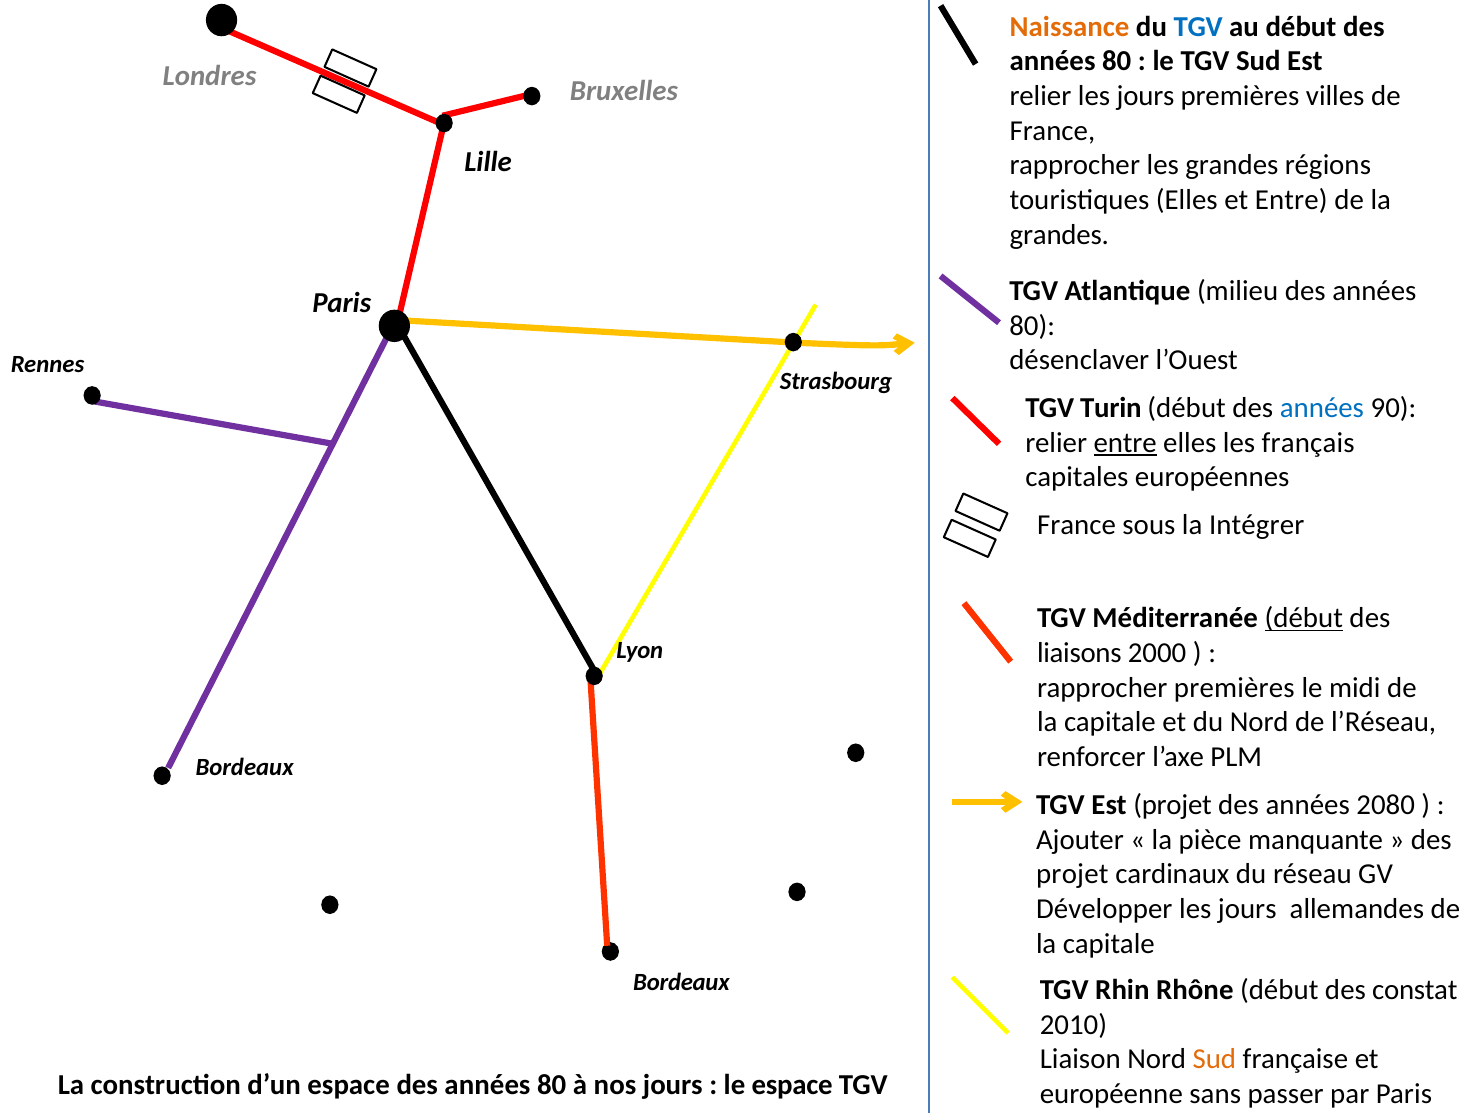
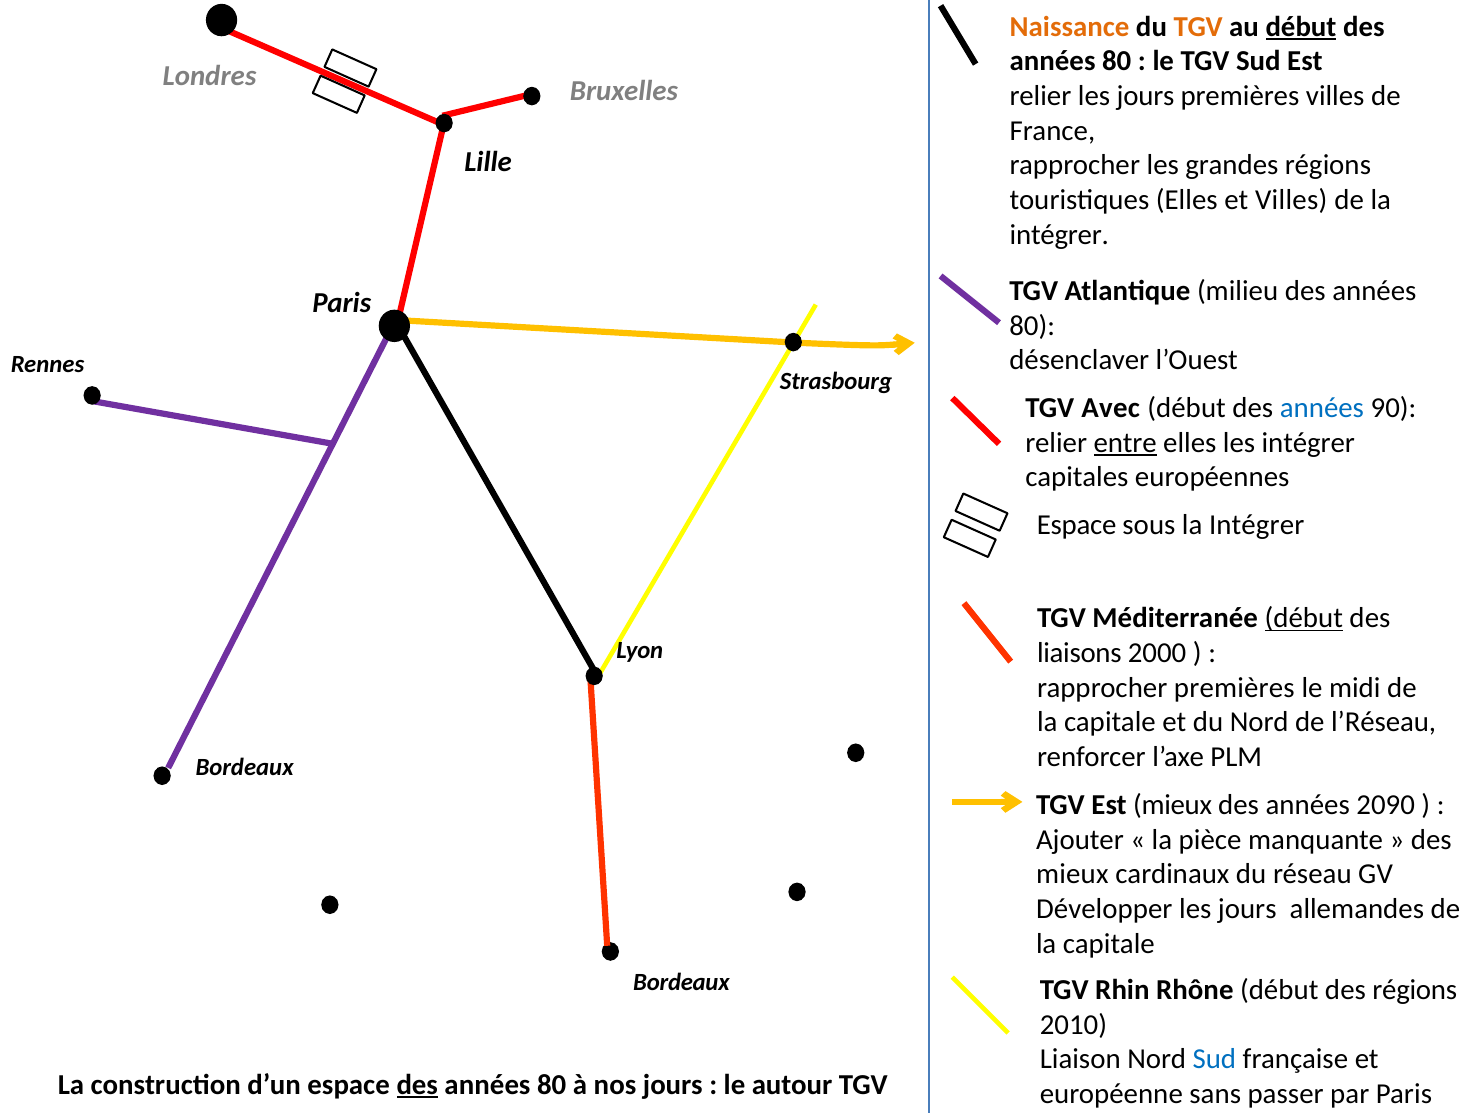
TGV at (1198, 27) colour: blue -> orange
début at (1301, 27) underline: none -> present
et Entre: Entre -> Villes
grandes at (1059, 235): grandes -> intégrer
Turin: Turin -> Avec
les français: français -> intégrer
France at (1077, 525): France -> Espace
Est projet: projet -> mieux
2080: 2080 -> 2090
projet at (1072, 874): projet -> mieux
des constat: constat -> régions
Sud at (1214, 1059) colour: orange -> blue
des at (417, 1085) underline: none -> present
le espace: espace -> autour
